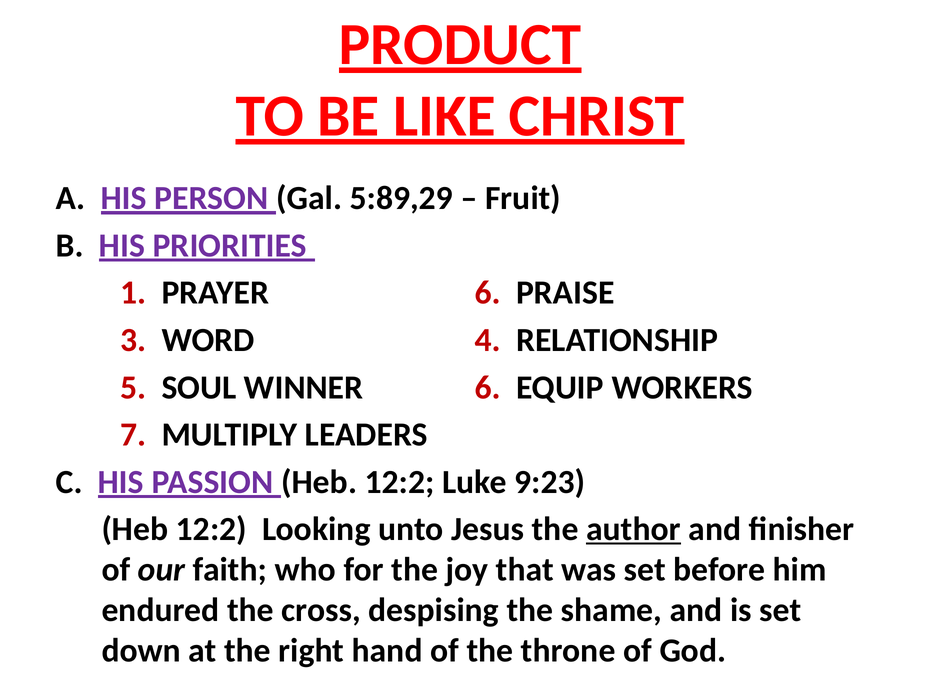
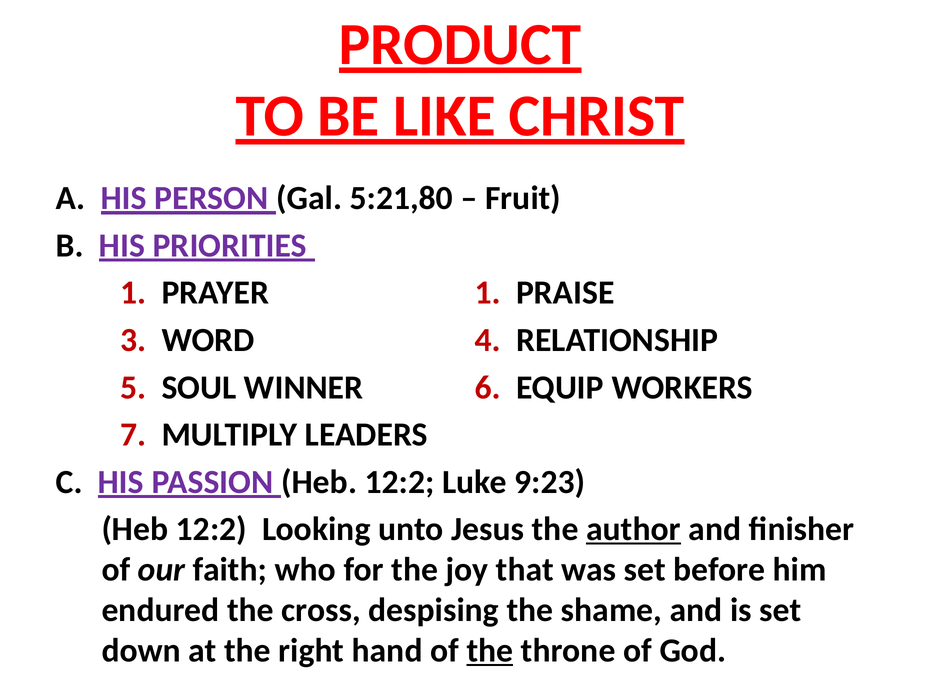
5:89,29: 5:89,29 -> 5:21,80
PRAYER 6: 6 -> 1
the at (490, 651) underline: none -> present
